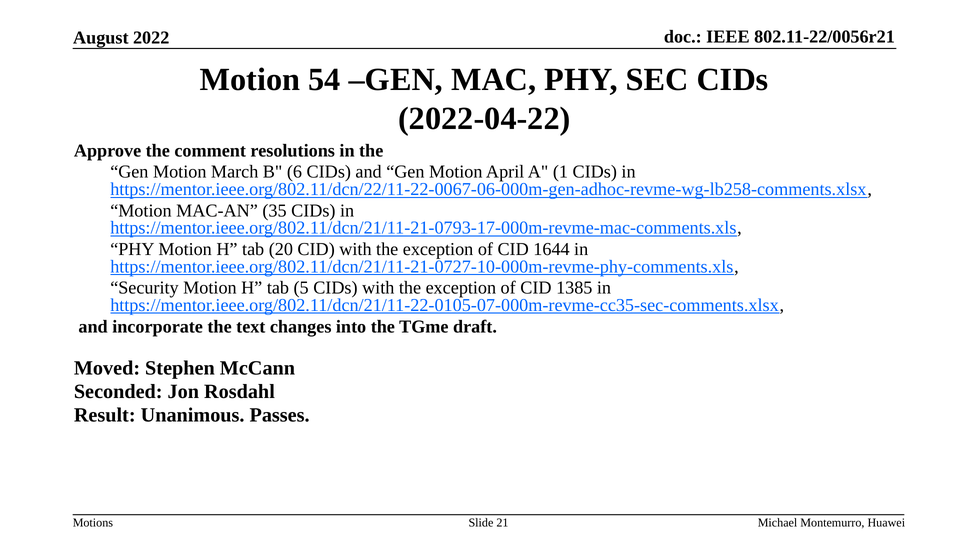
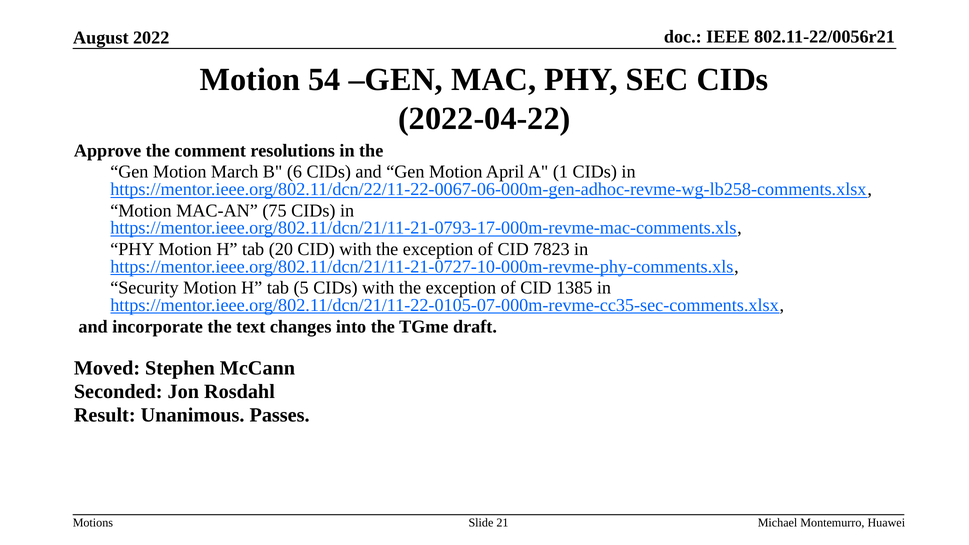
35: 35 -> 75
1644: 1644 -> 7823
